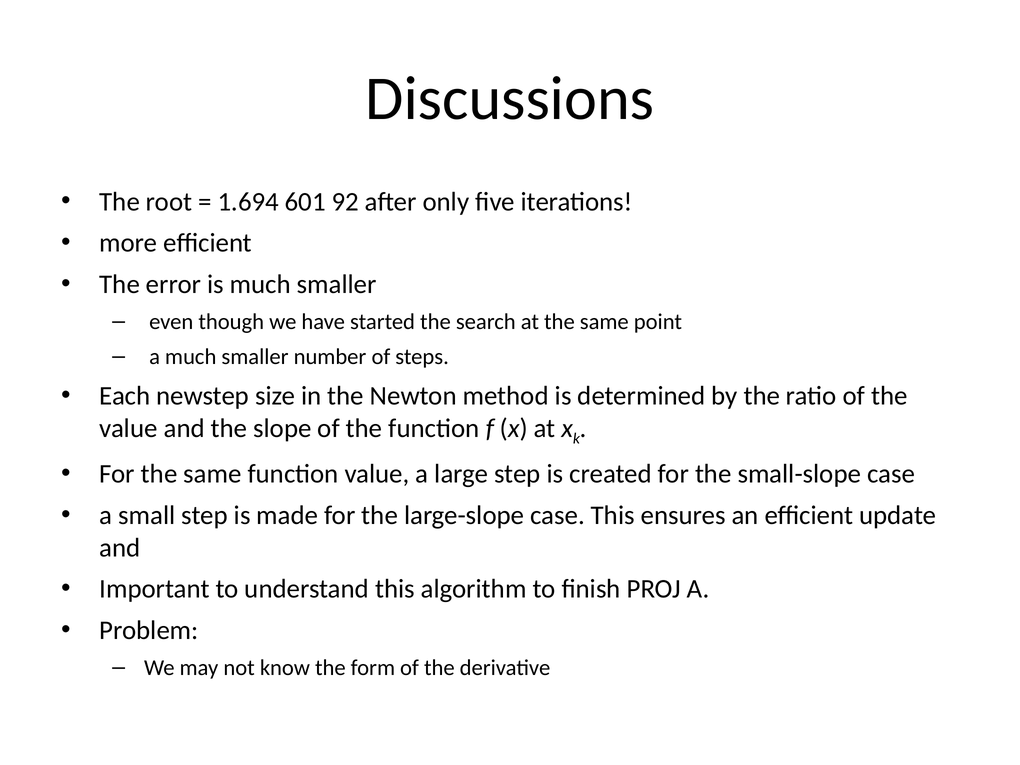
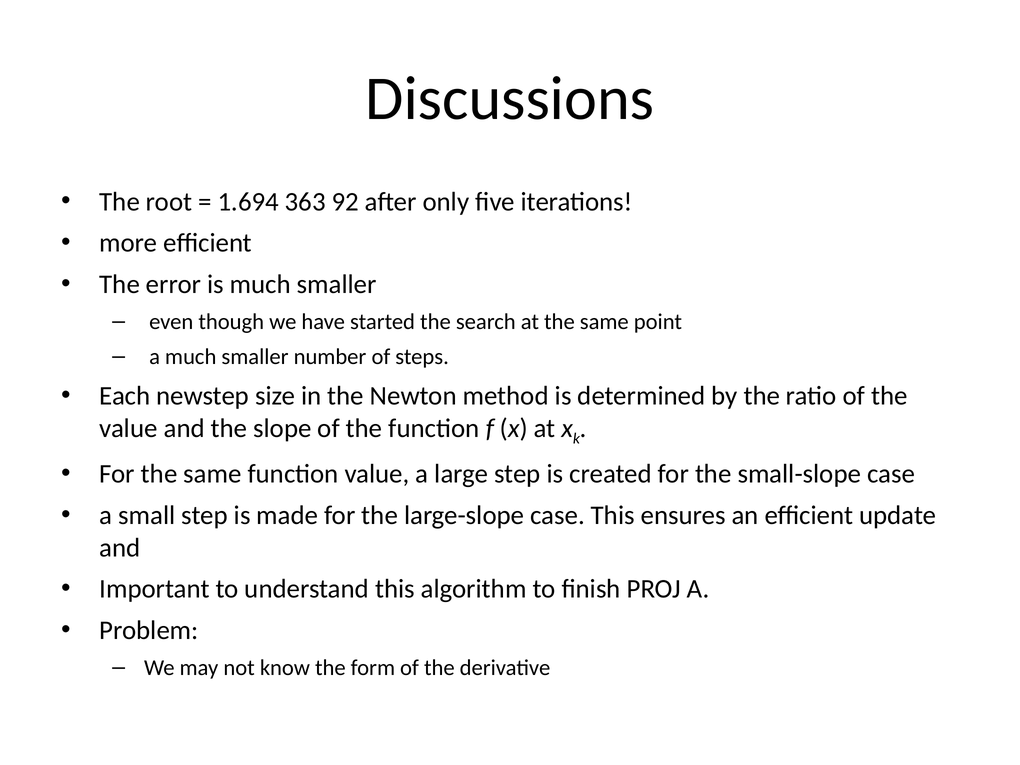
601: 601 -> 363
